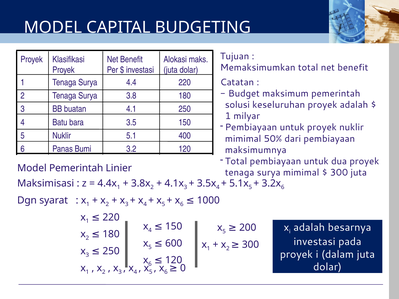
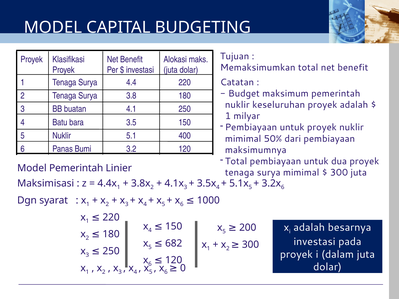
solusi at (237, 105): solusi -> nuklir
600: 600 -> 682
